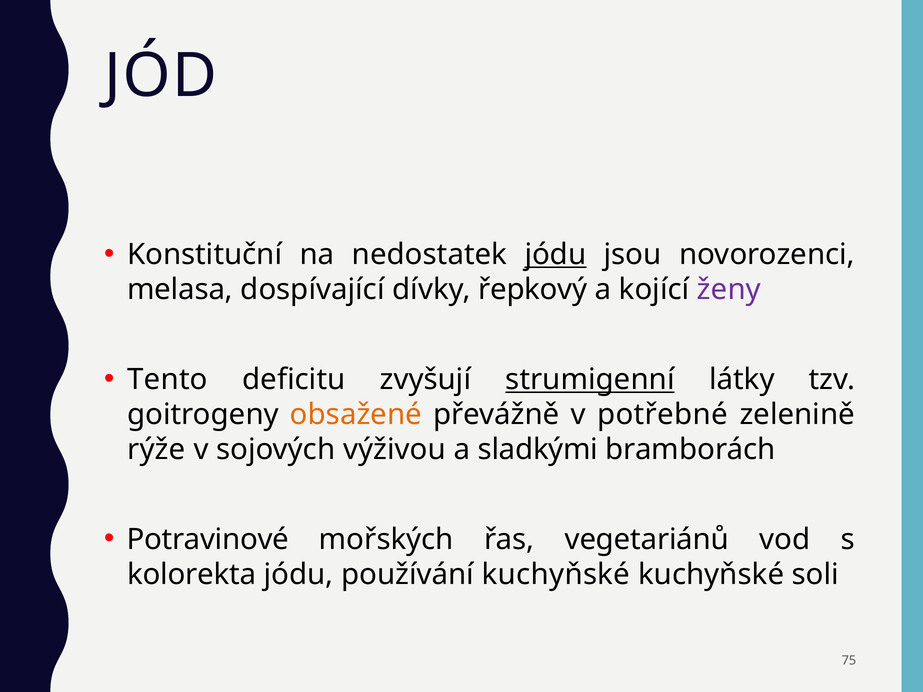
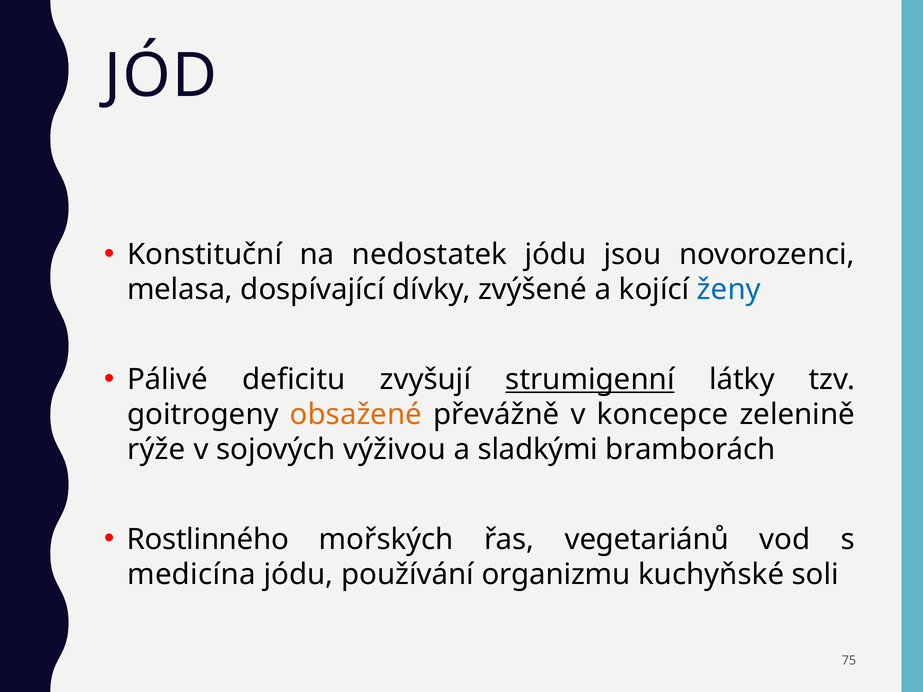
jódu at (555, 255) underline: present -> none
řepkový: řepkový -> zvýšené
ženy colour: purple -> blue
Tento: Tento -> Pálivé
potřebné: potřebné -> koncepce
Potravinové: Potravinové -> Rostlinného
kolorekta: kolorekta -> medicína
používání kuchyňské: kuchyňské -> organizmu
